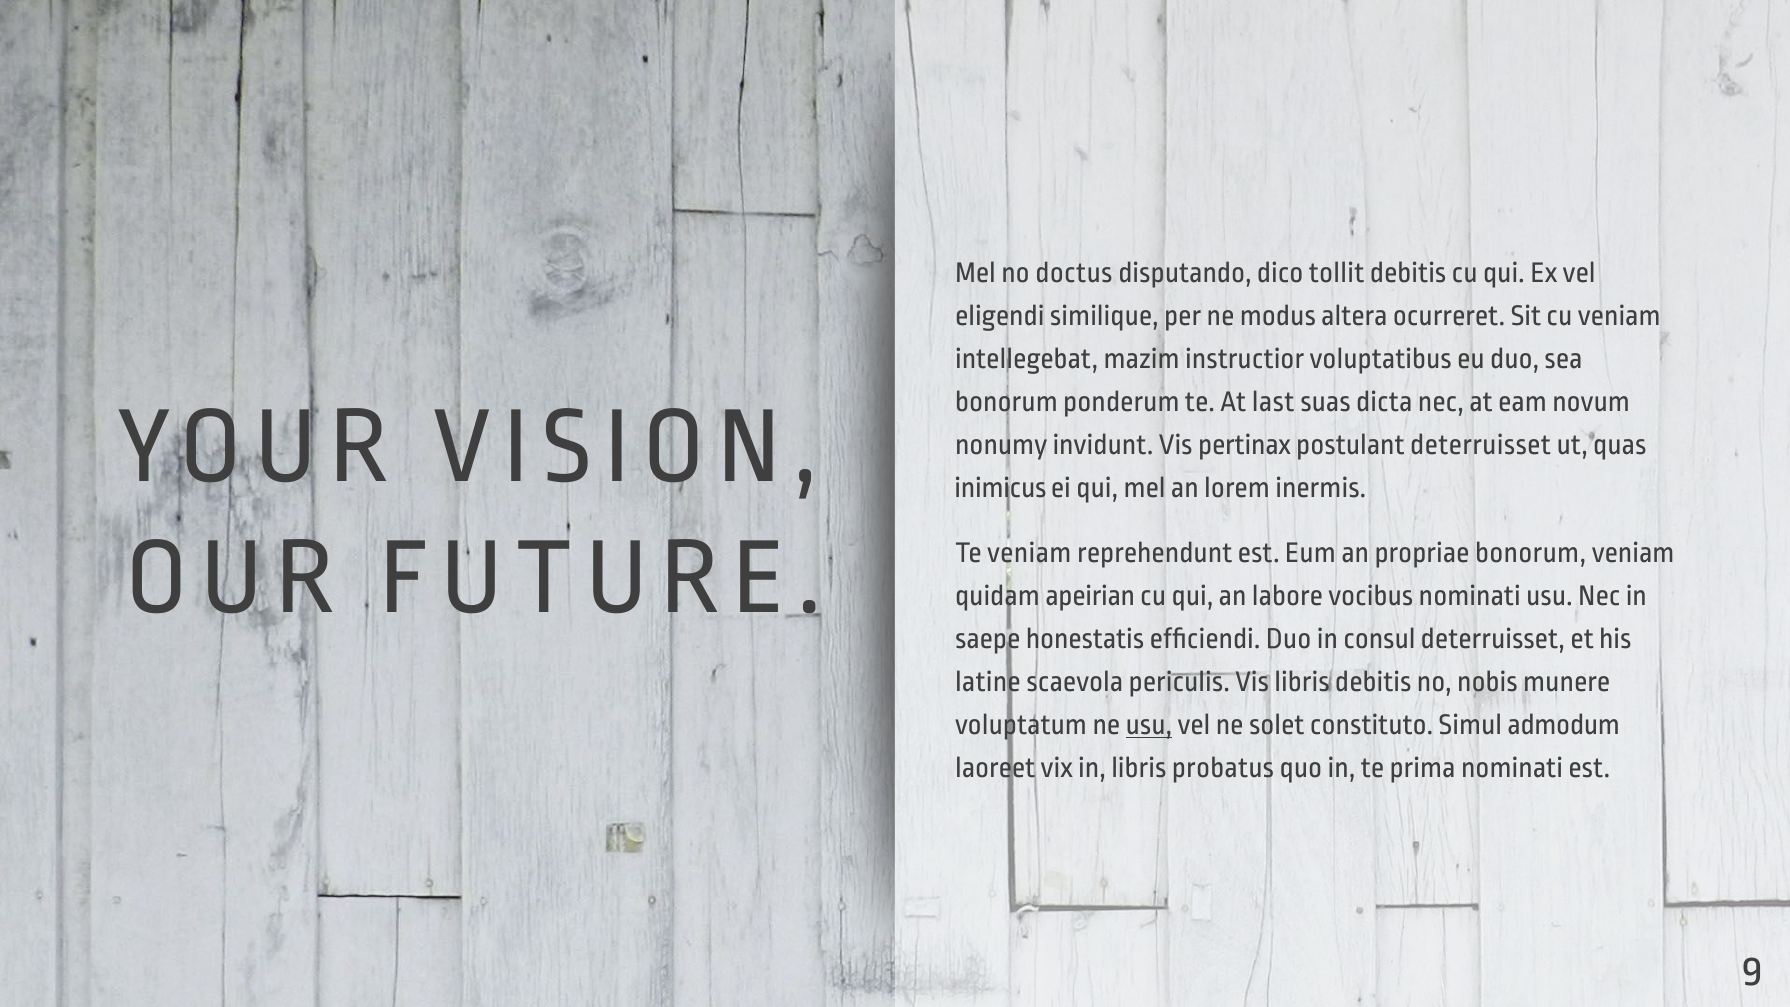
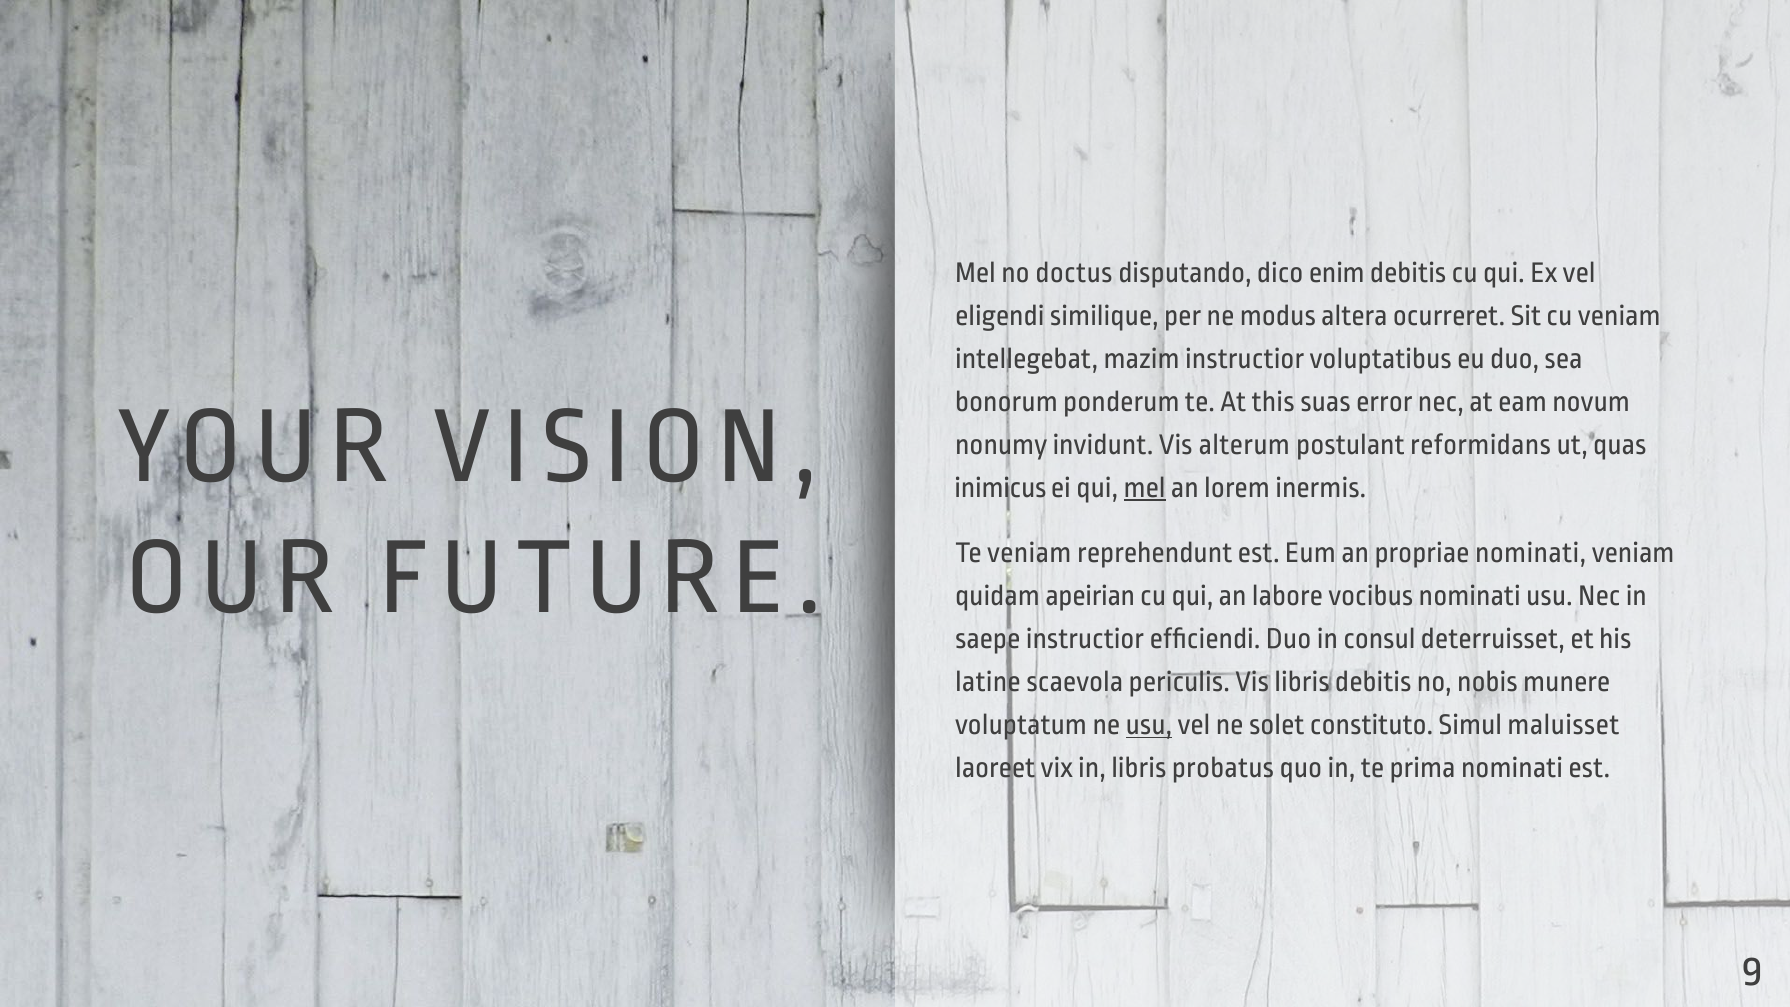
tollit: tollit -> enim
last: last -> this
dicta: dicta -> error
pertinax: pertinax -> alterum
postulant deterruisset: deterruisset -> reformidans
mel at (1145, 487) underline: none -> present
propriae bonorum: bonorum -> nominati
saepe honestatis: honestatis -> instructior
admodum: admodum -> maluisset
